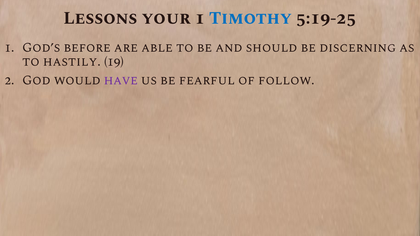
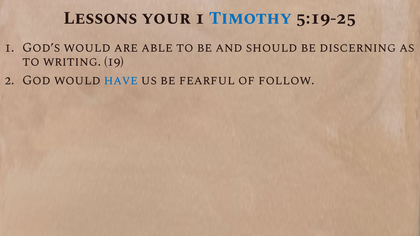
God’s before: before -> would
hastily: hastily -> writing
have colour: purple -> blue
